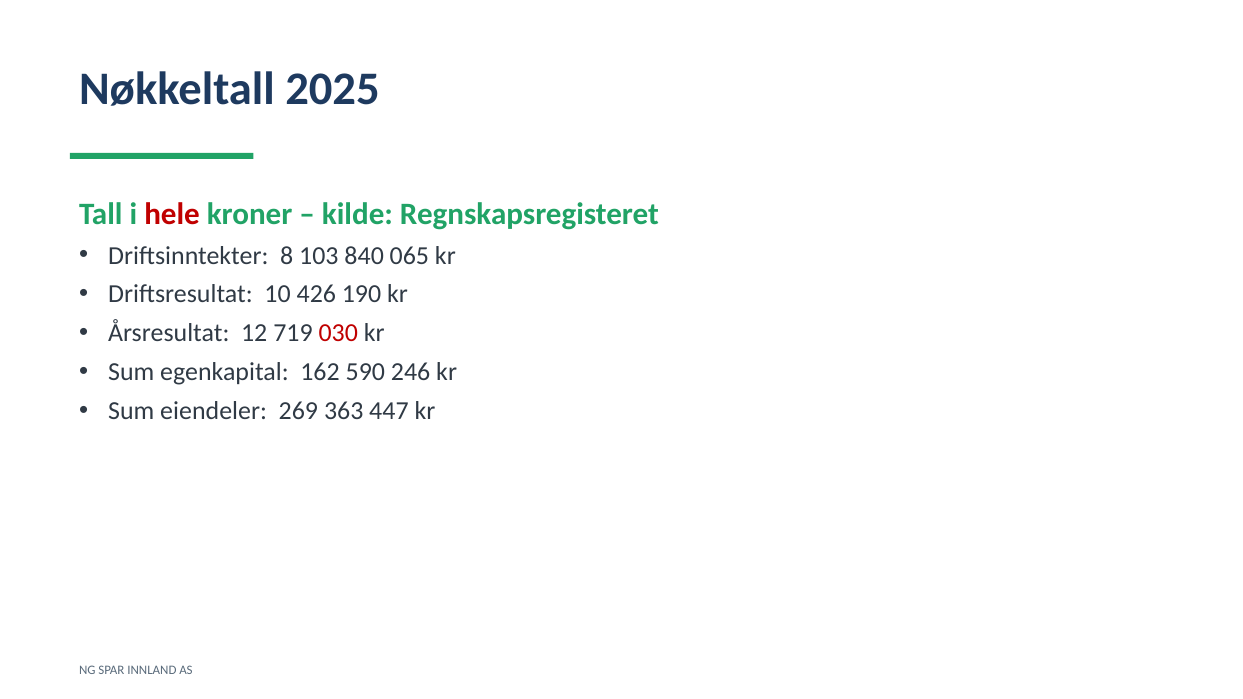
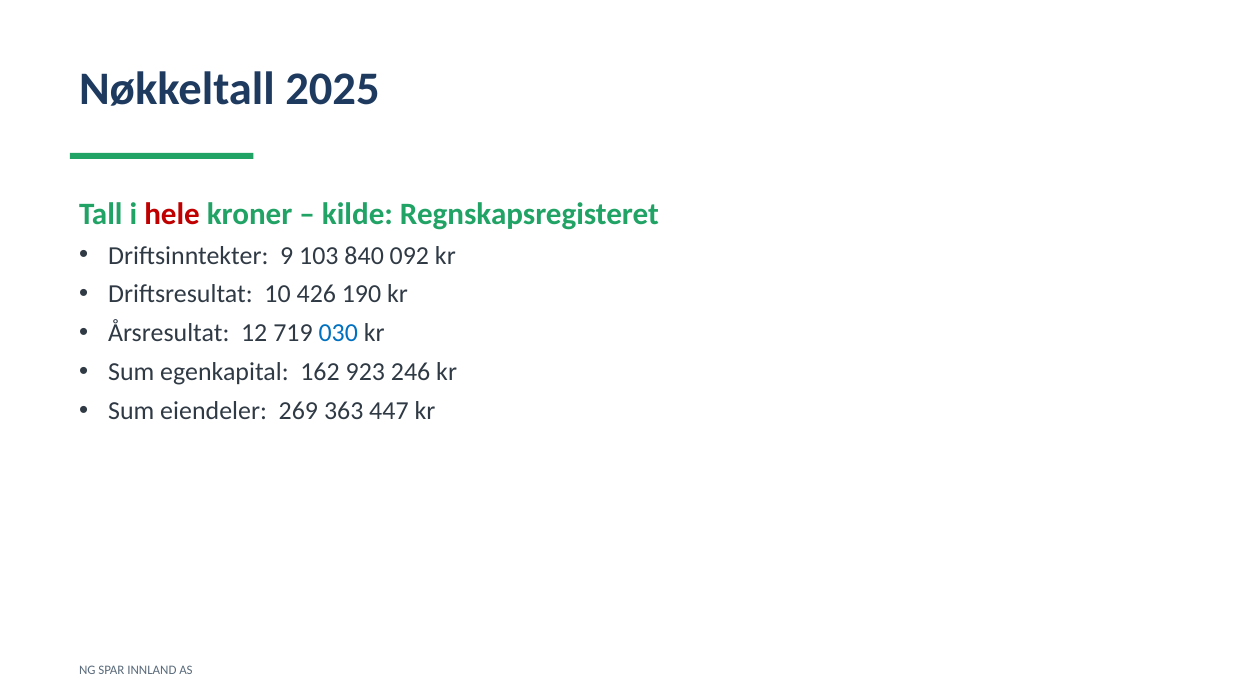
8: 8 -> 9
065: 065 -> 092
030 colour: red -> blue
590: 590 -> 923
